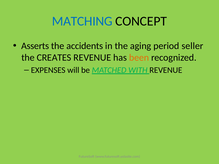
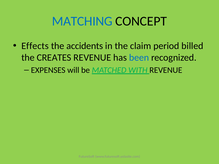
Asserts: Asserts -> Effects
aging: aging -> claim
seller: seller -> billed
been colour: orange -> blue
